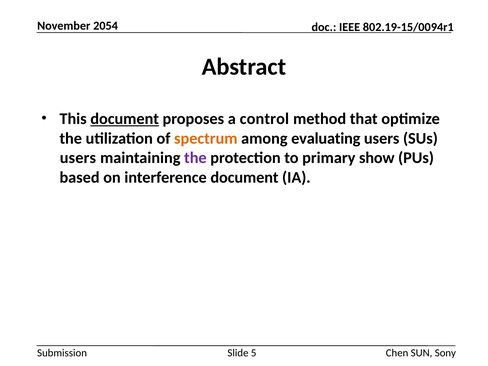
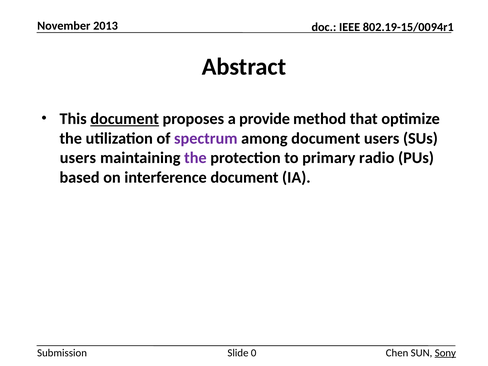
2054: 2054 -> 2013
control: control -> provide
spectrum colour: orange -> purple
among evaluating: evaluating -> document
show: show -> radio
5: 5 -> 0
Sony underline: none -> present
